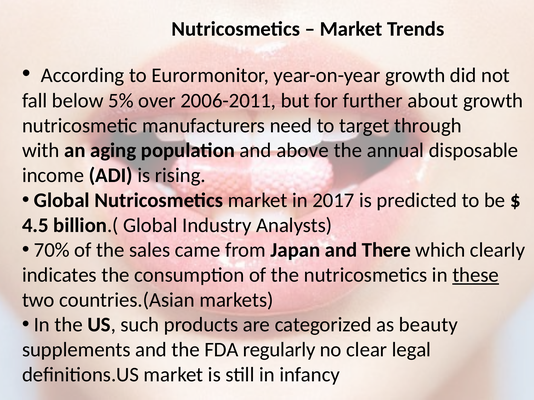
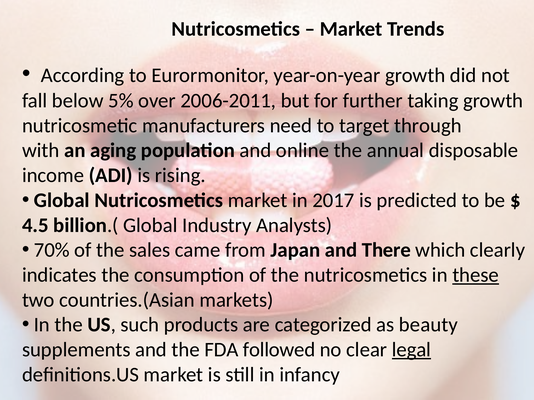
about: about -> taking
above: above -> online
regularly: regularly -> followed
legal underline: none -> present
